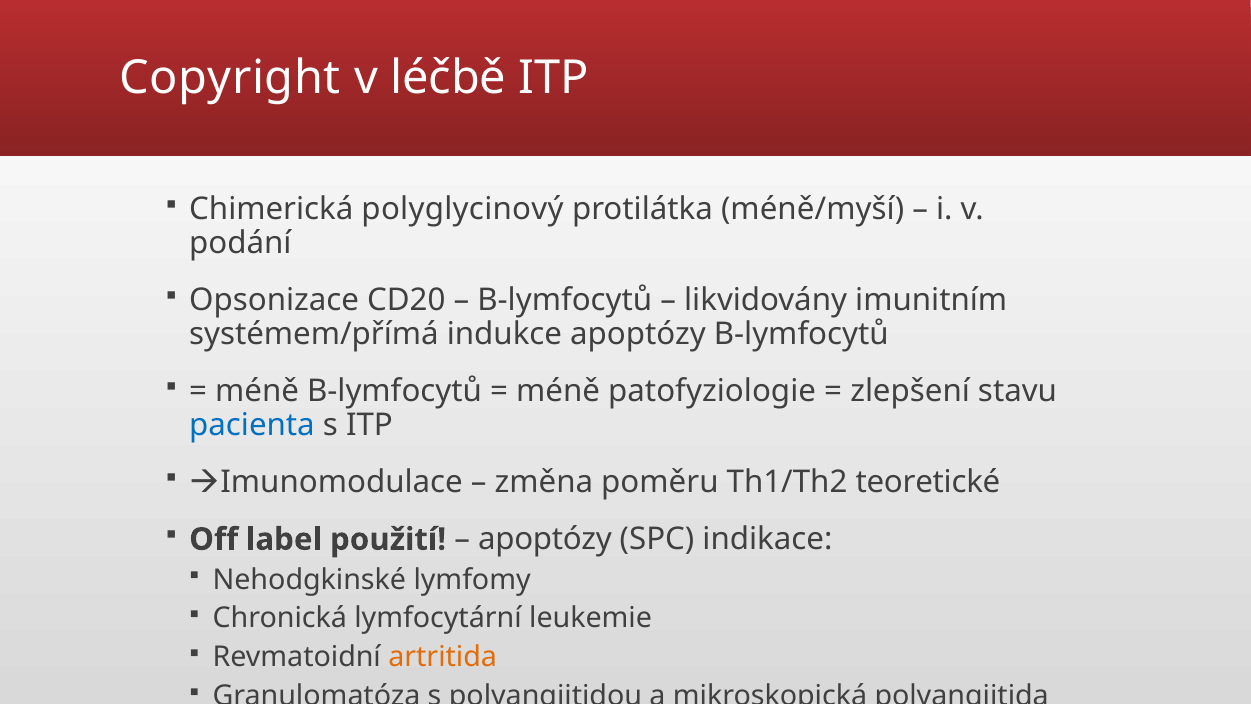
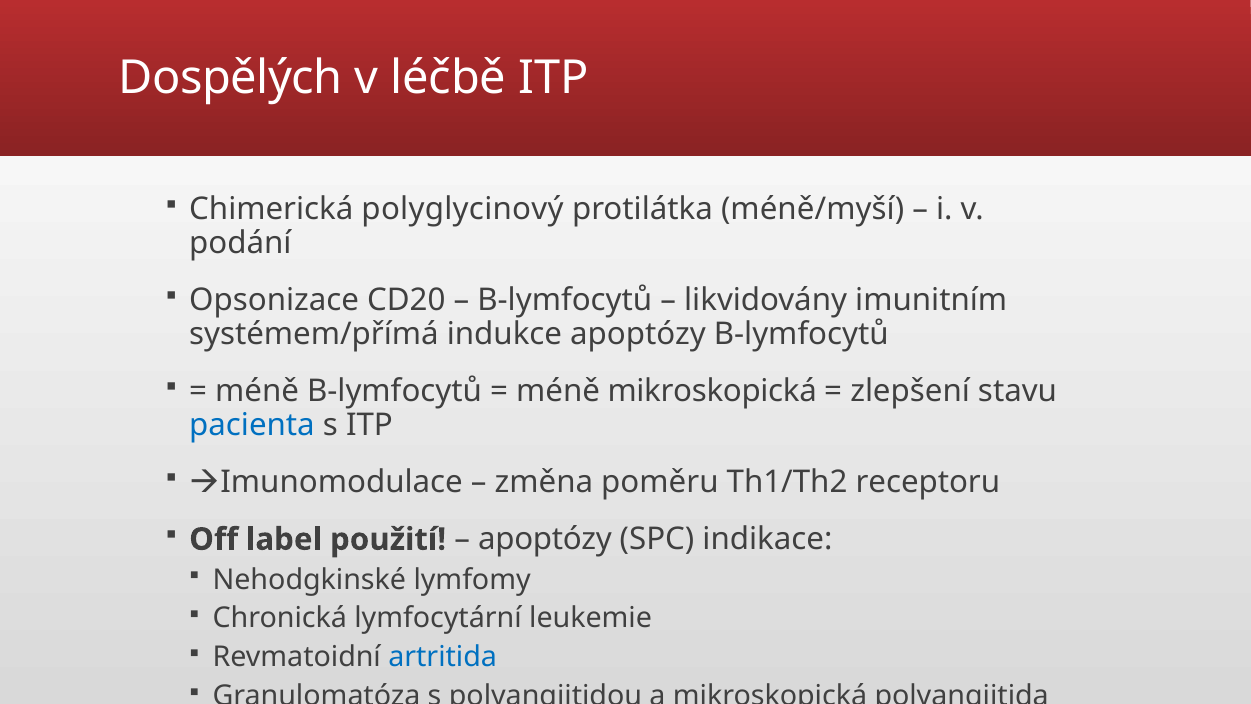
Copyright: Copyright -> Dospělých
méně patofyziologie: patofyziologie -> mikroskopická
teoretické: teoretické -> receptoru
artritida colour: orange -> blue
